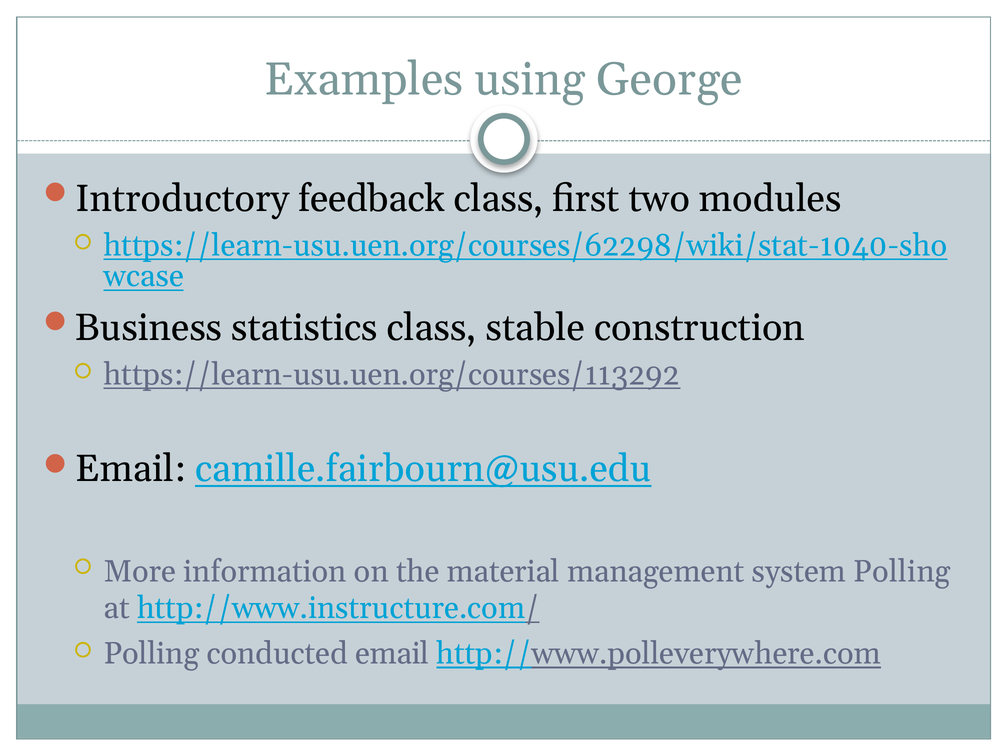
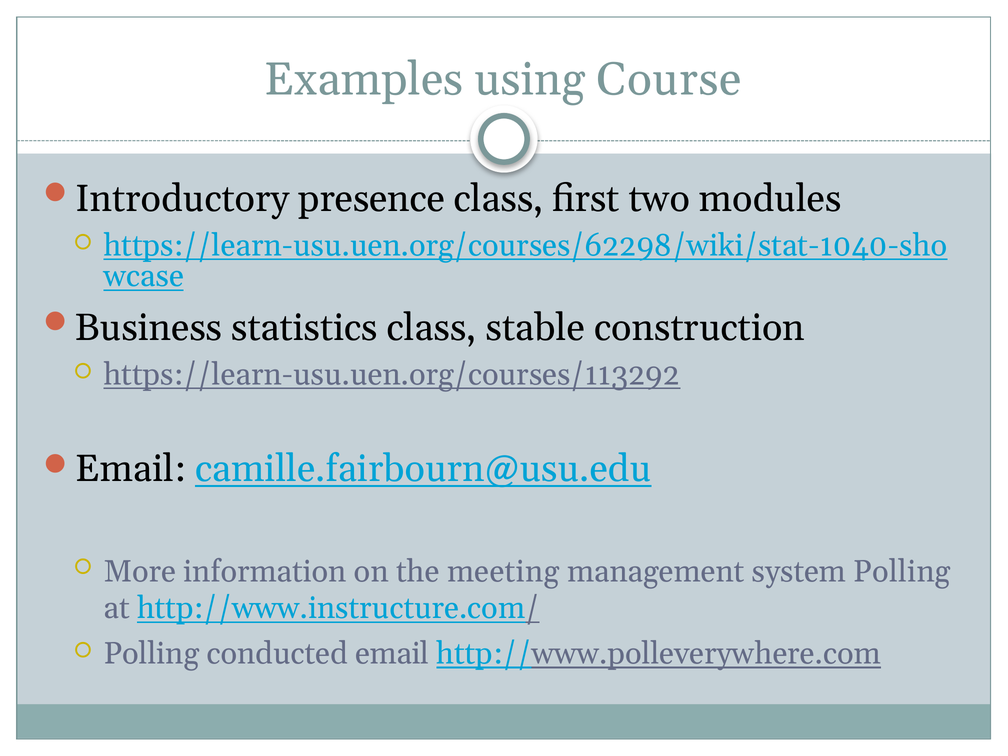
George: George -> Course
feedback: feedback -> presence
material: material -> meeting
